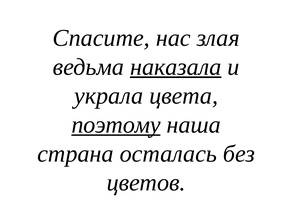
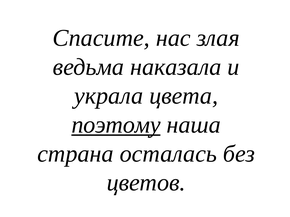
наказала underline: present -> none
